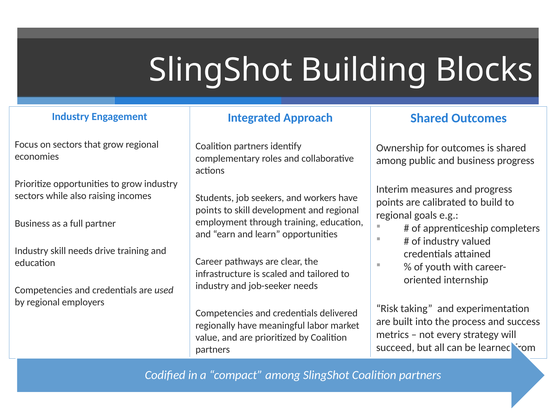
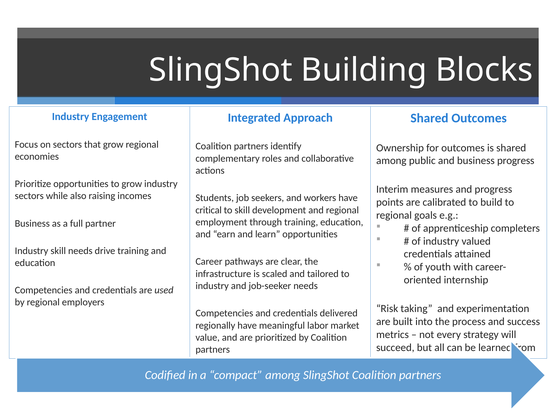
points at (209, 210): points -> critical
